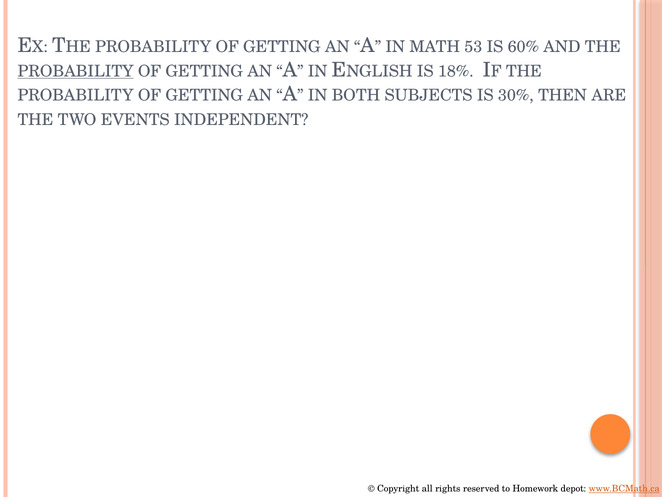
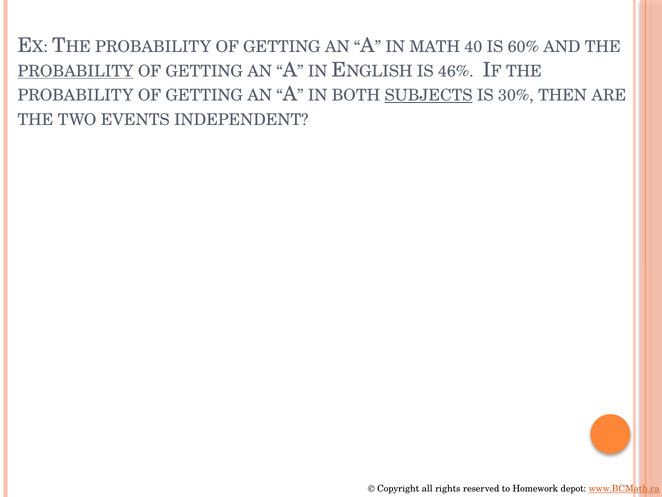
53: 53 -> 40
18%: 18% -> 46%
SUBJECTS underline: none -> present
